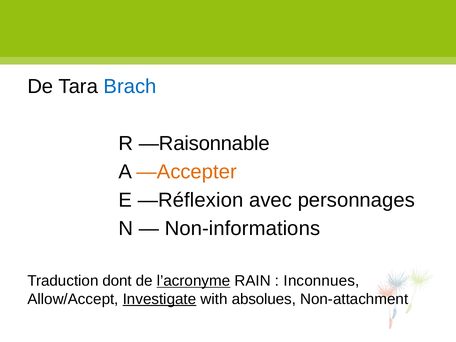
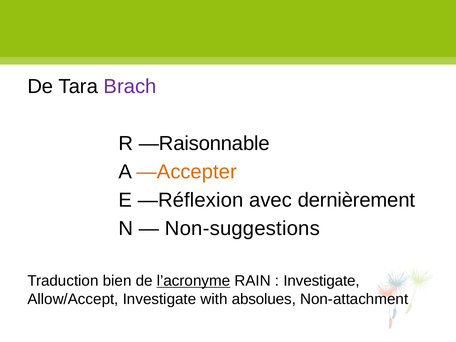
Brach colour: blue -> purple
personnages: personnages -> dernièrement
Non-informations: Non-informations -> Non-suggestions
dont: dont -> bien
Inconnues at (322, 281): Inconnues -> Investigate
Investigate at (160, 299) underline: present -> none
